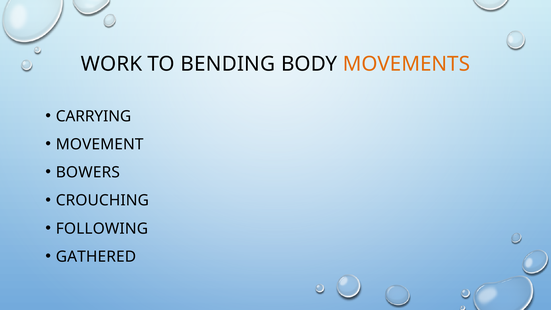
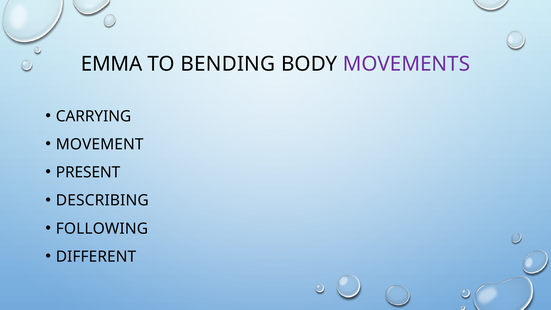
WORK: WORK -> EMMA
MOVEMENTS colour: orange -> purple
BOWERS: BOWERS -> PRESENT
CROUCHING: CROUCHING -> DESCRIBING
GATHERED: GATHERED -> DIFFERENT
